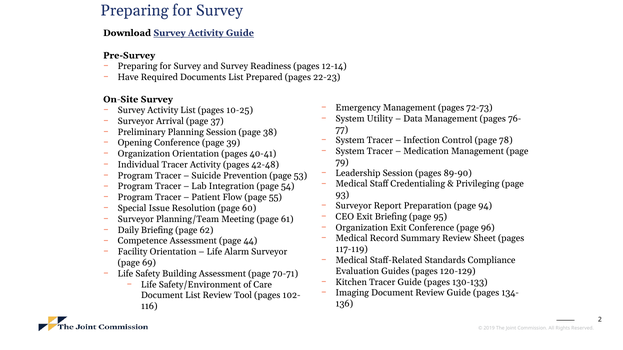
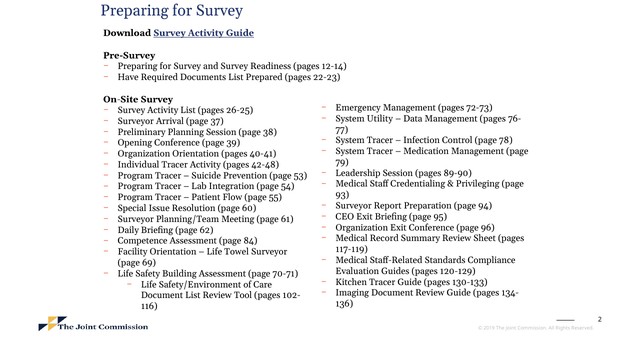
10-25: 10-25 -> 26-25
44: 44 -> 84
Alarm: Alarm -> Towel
